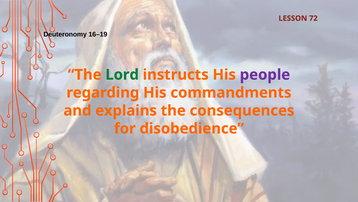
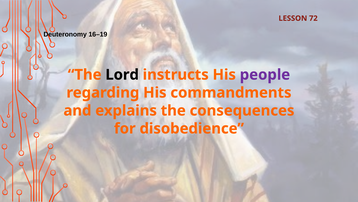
Lord colour: green -> black
